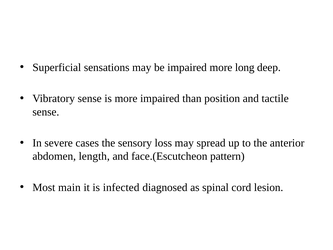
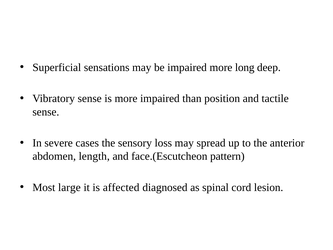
main: main -> large
infected: infected -> affected
